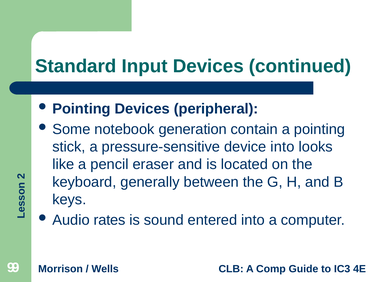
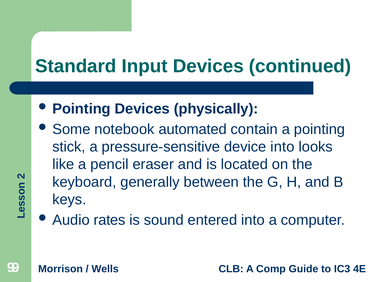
peripheral: peripheral -> physically
generation: generation -> automated
